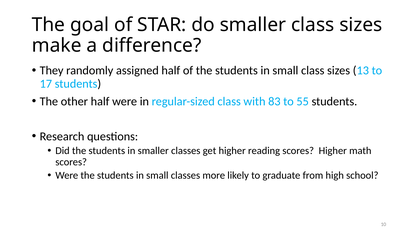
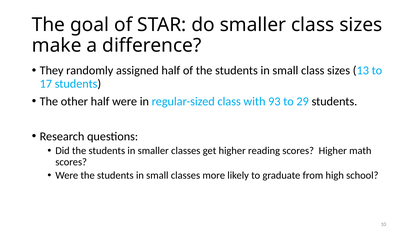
83: 83 -> 93
55: 55 -> 29
